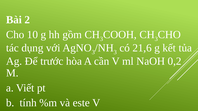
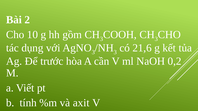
este: este -> axit
